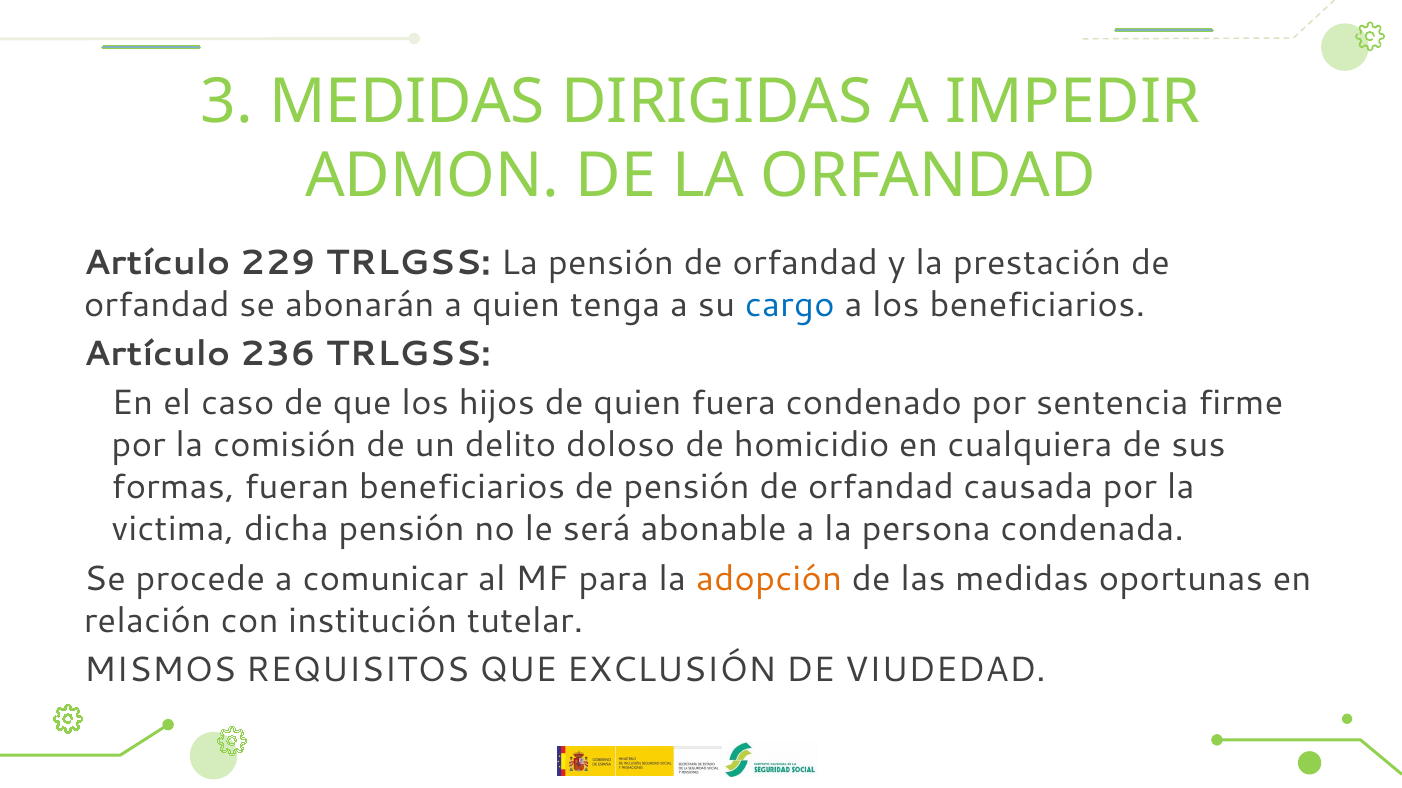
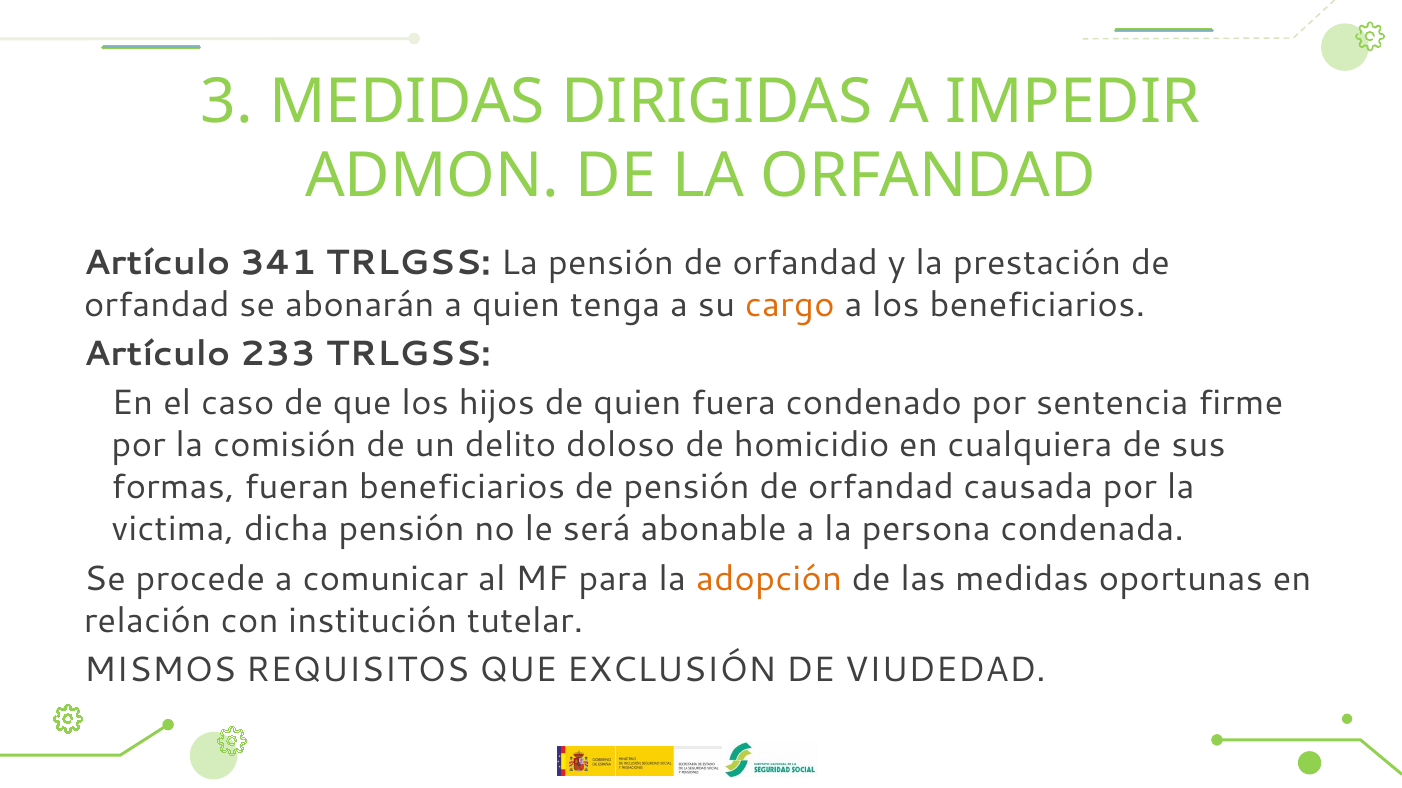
229: 229 -> 341
cargo colour: blue -> orange
236: 236 -> 233
